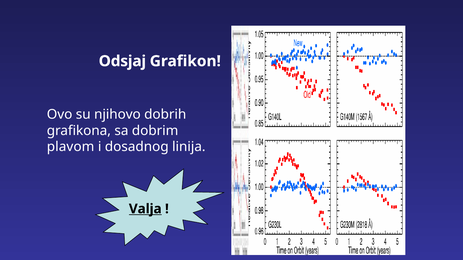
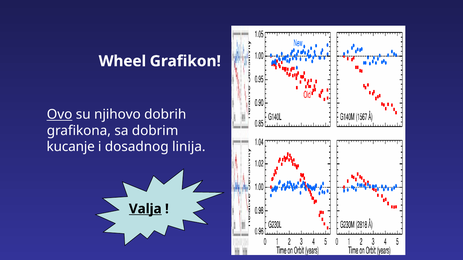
Odsjaj: Odsjaj -> Wheel
Ovo underline: none -> present
plavom: plavom -> kucanje
